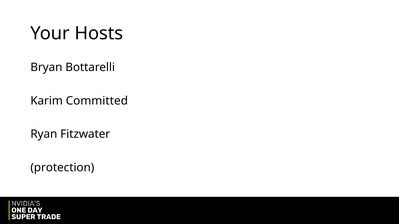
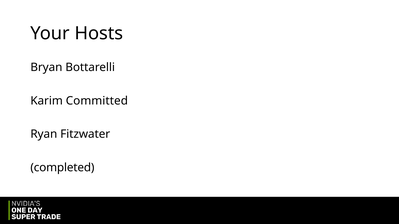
protection: protection -> completed
